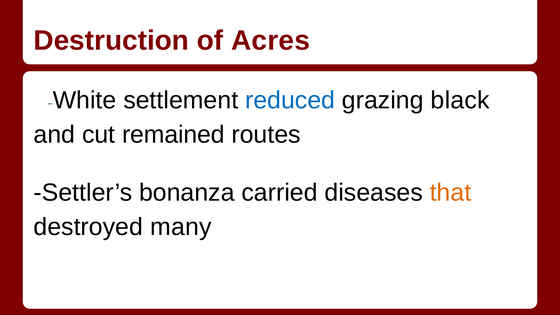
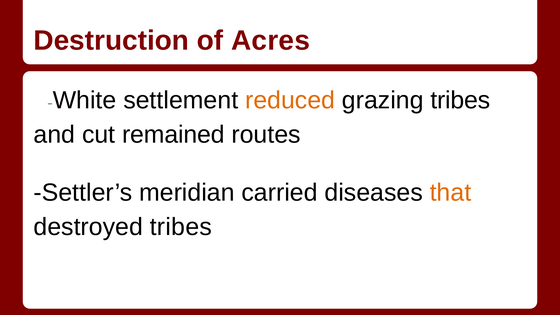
reduced colour: blue -> orange
grazing black: black -> tribes
bonanza: bonanza -> meridian
destroyed many: many -> tribes
